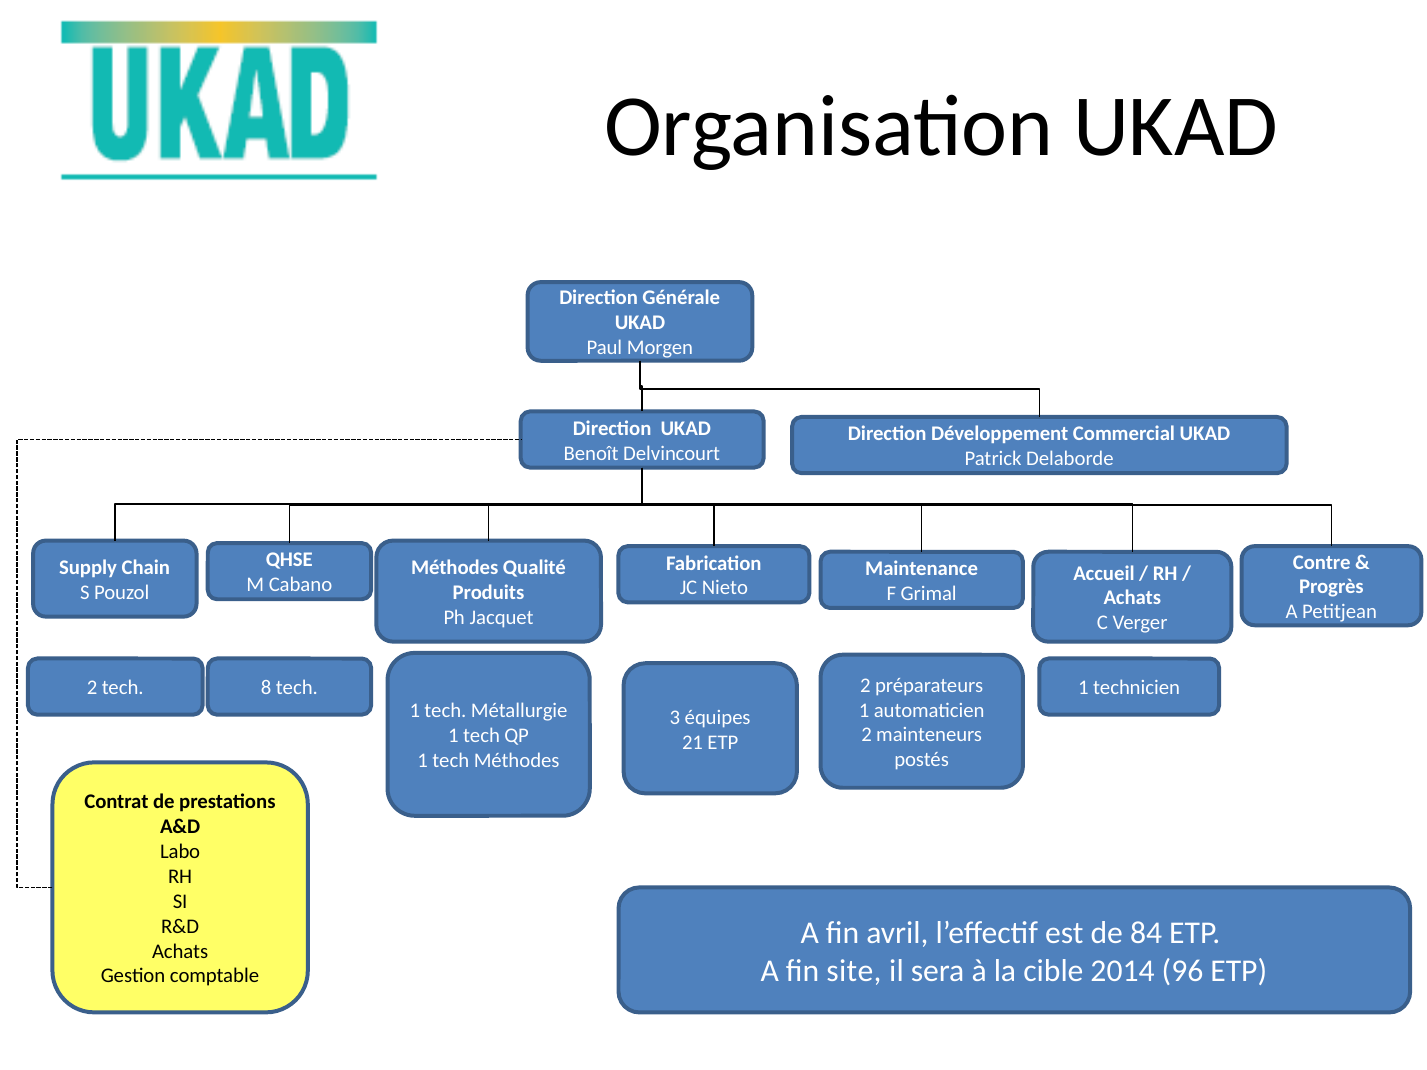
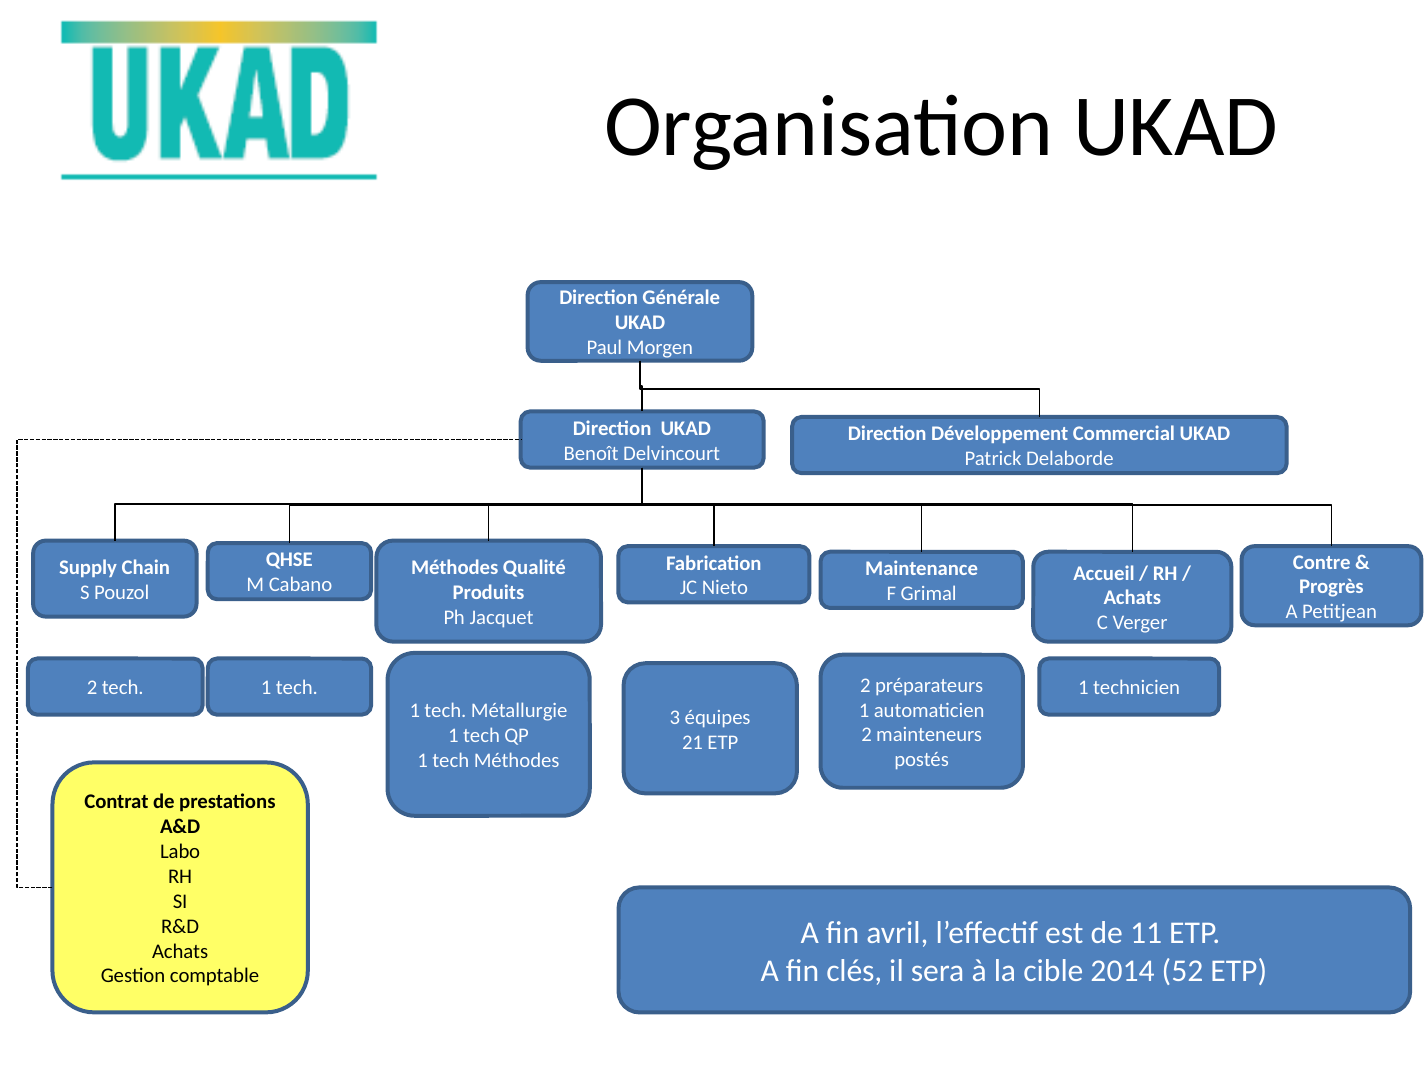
2 tech 8: 8 -> 1
84: 84 -> 11
site: site -> clés
96: 96 -> 52
